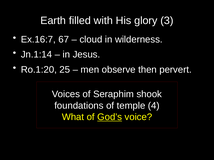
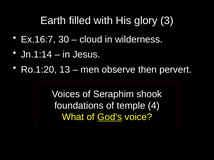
67: 67 -> 30
25: 25 -> 13
